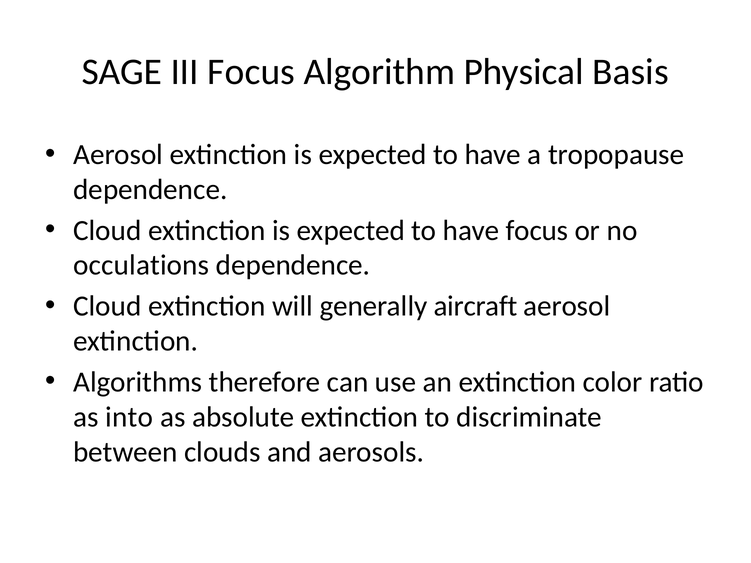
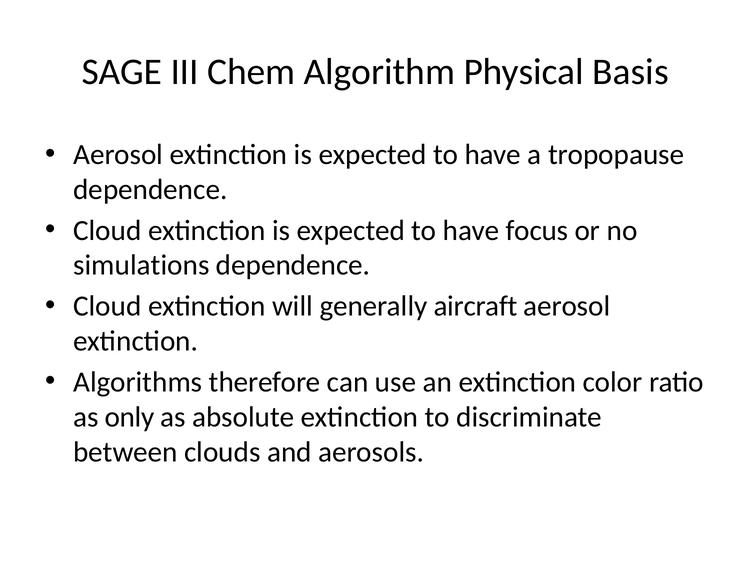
III Focus: Focus -> Chem
occulations: occulations -> simulations
into: into -> only
